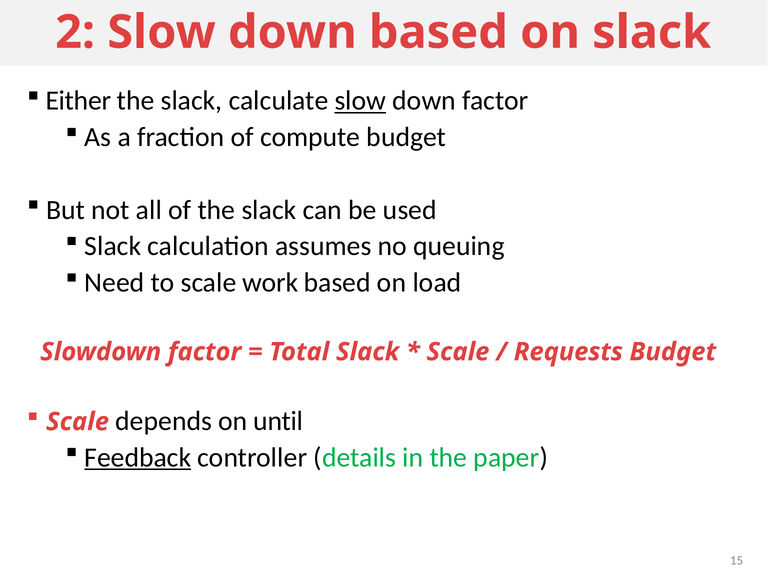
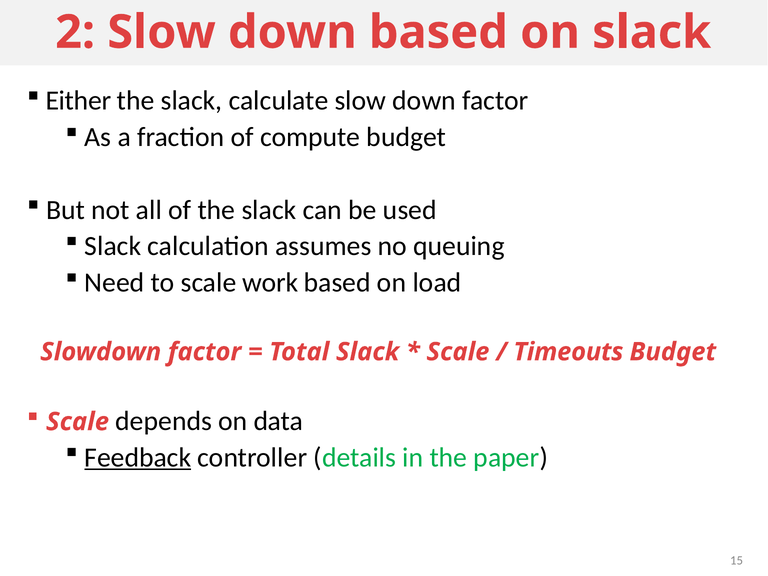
slow at (360, 101) underline: present -> none
Requests: Requests -> Timeouts
until: until -> data
